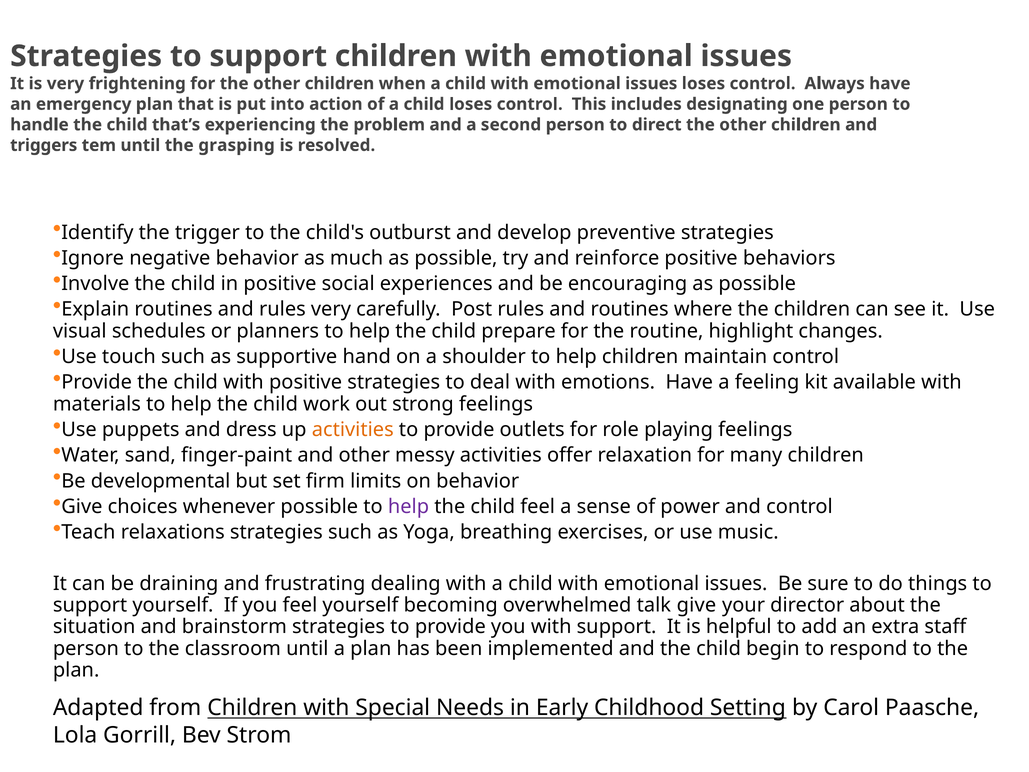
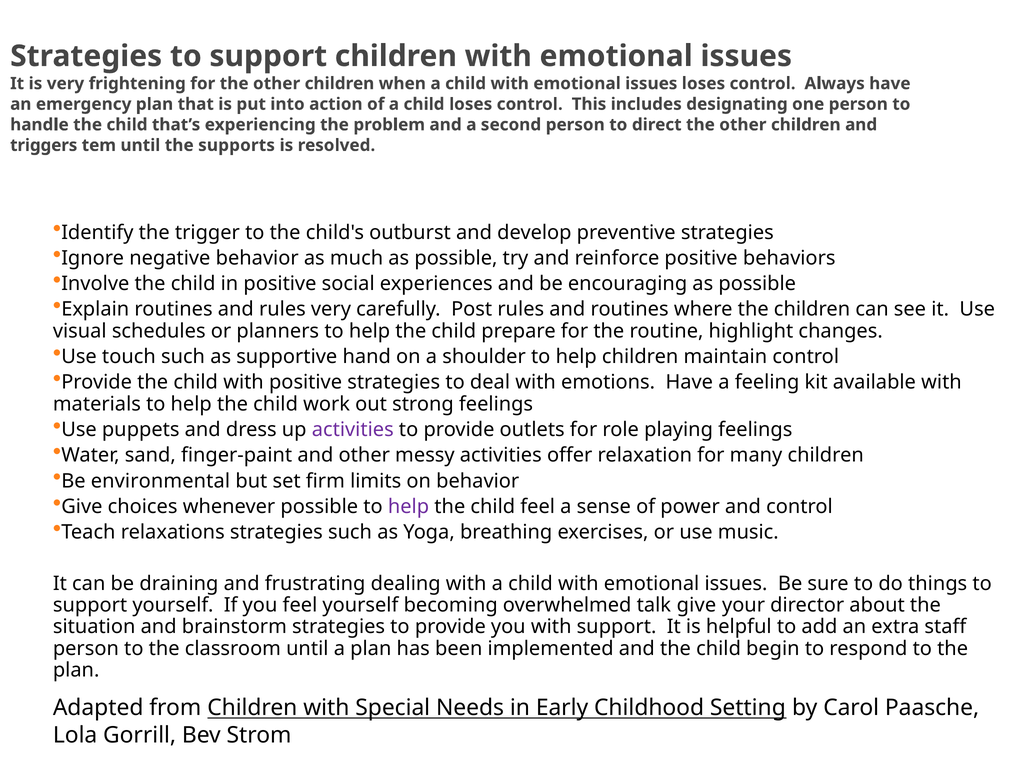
grasping: grasping -> supports
activities at (353, 429) colour: orange -> purple
developmental: developmental -> environmental
